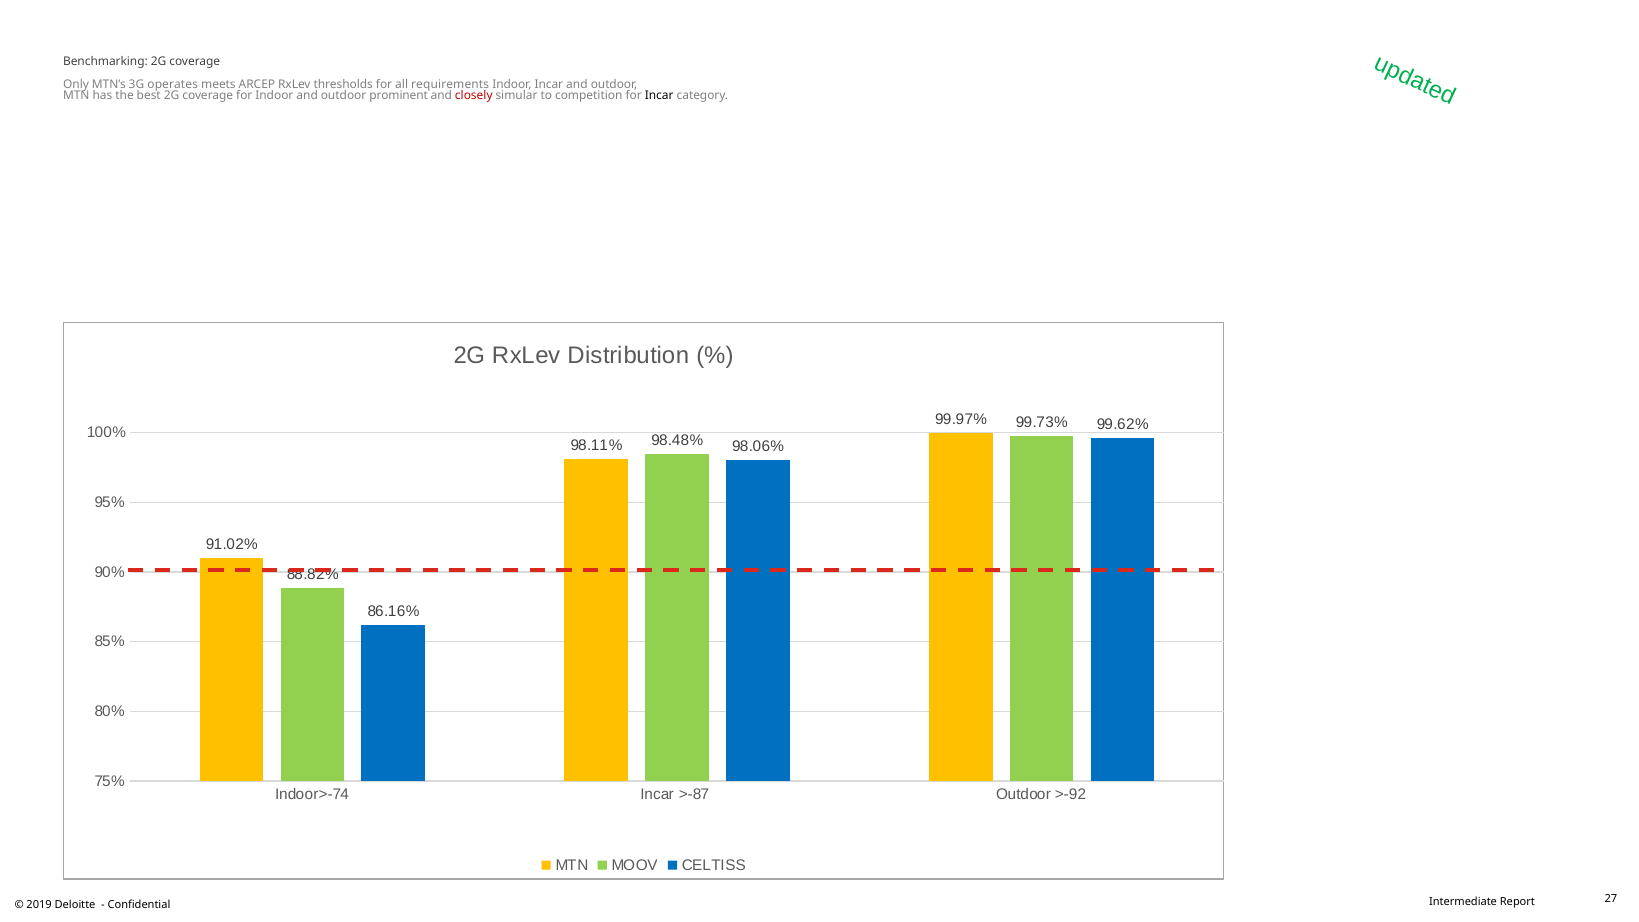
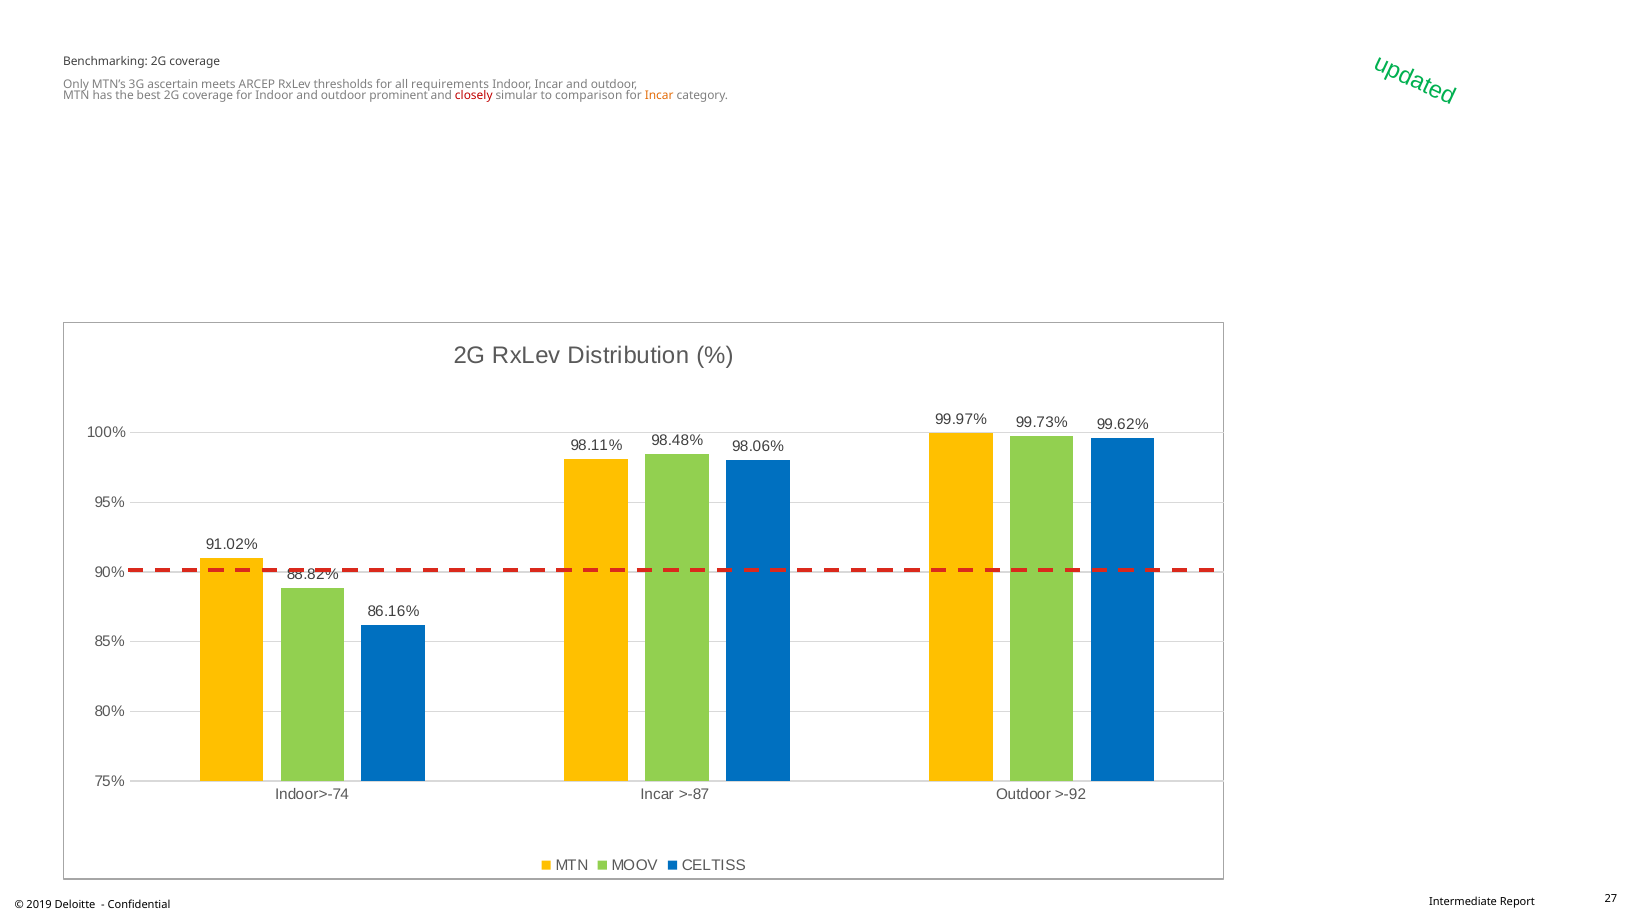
operates: operates -> ascertain
competition: competition -> comparison
Incar at (659, 96) colour: black -> orange
